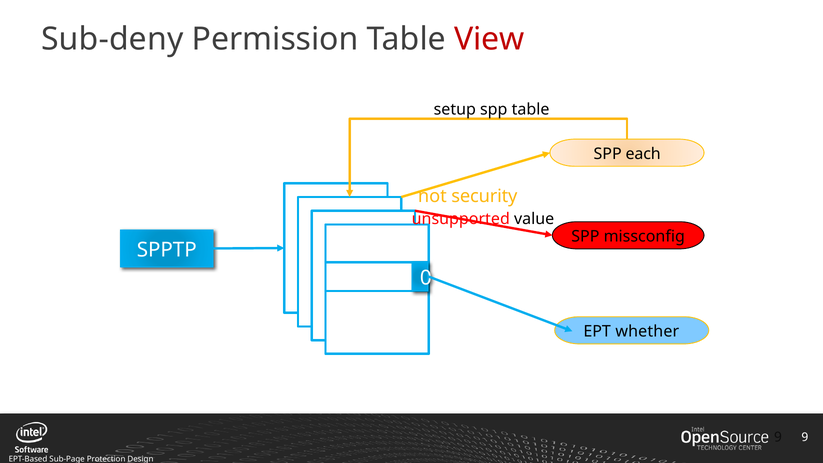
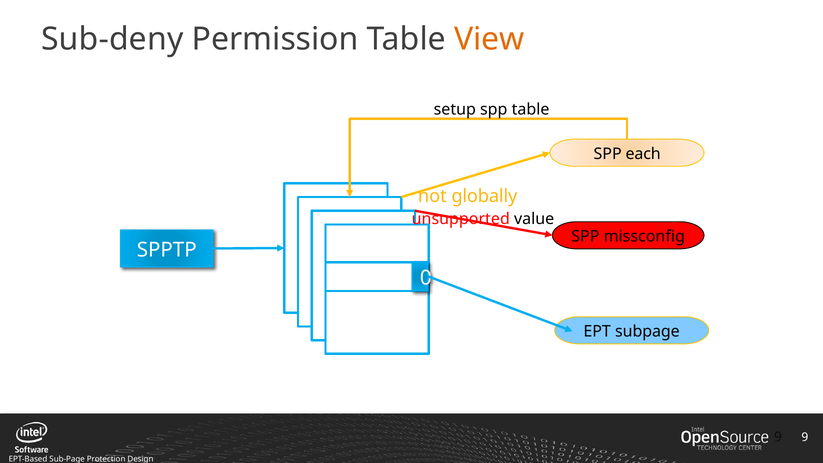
View colour: red -> orange
security: security -> globally
whether: whether -> subpage
